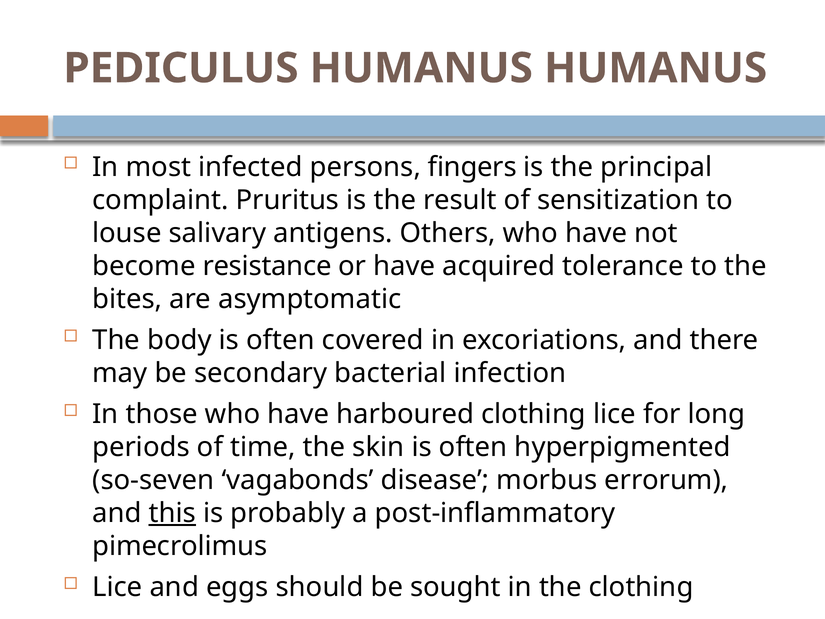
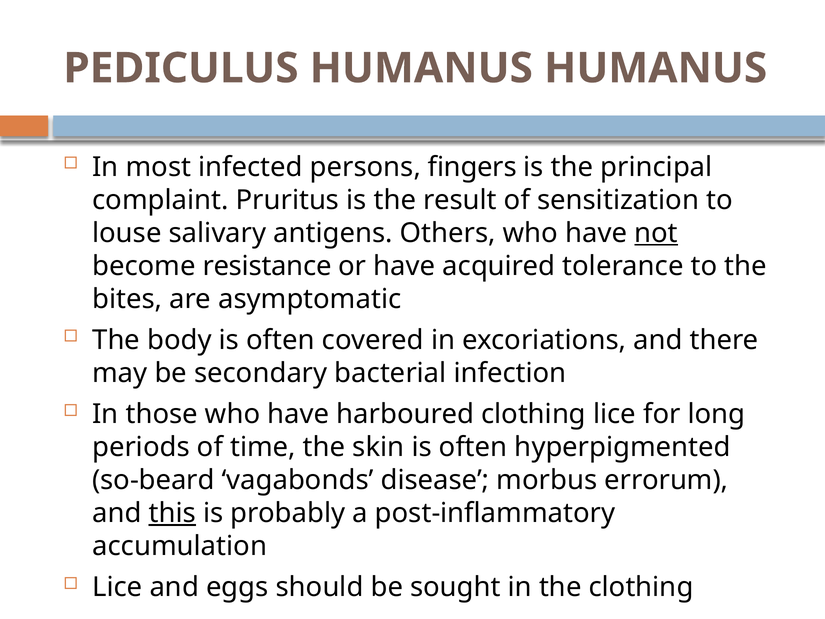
not underline: none -> present
so‐seven: so‐seven -> so‐beard
pimecrolimus: pimecrolimus -> accumulation
